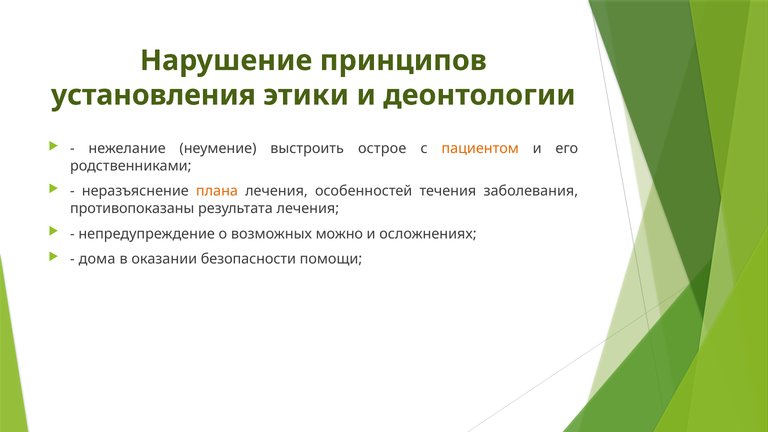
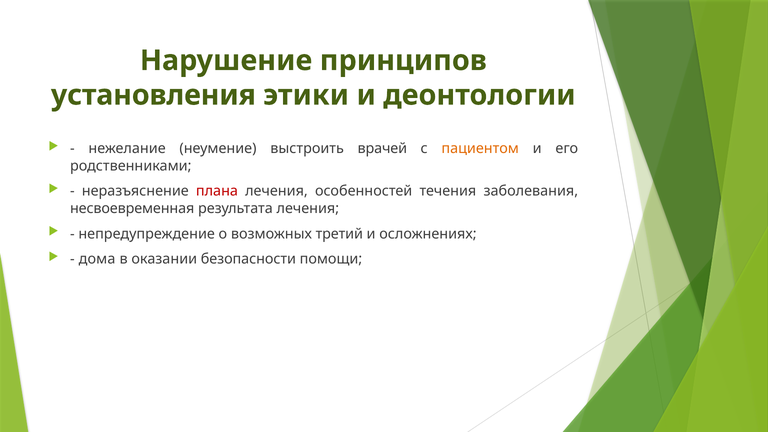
острое: острое -> врачей
плана colour: orange -> red
противопоказаны: противопоказаны -> несвоевременная
можно: можно -> третий
